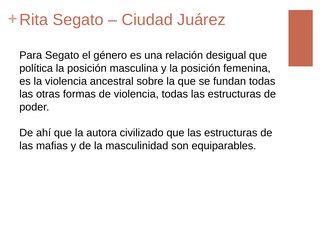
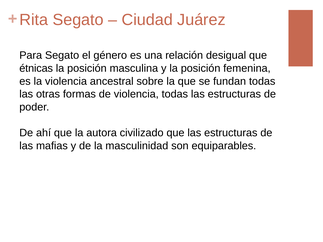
política: política -> étnicas
